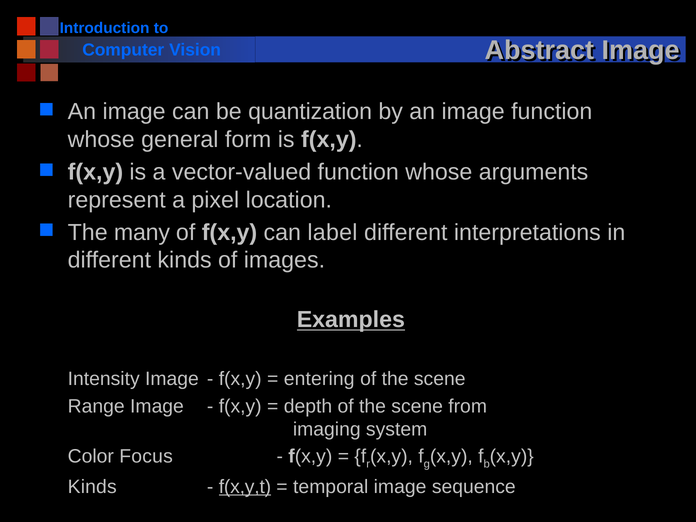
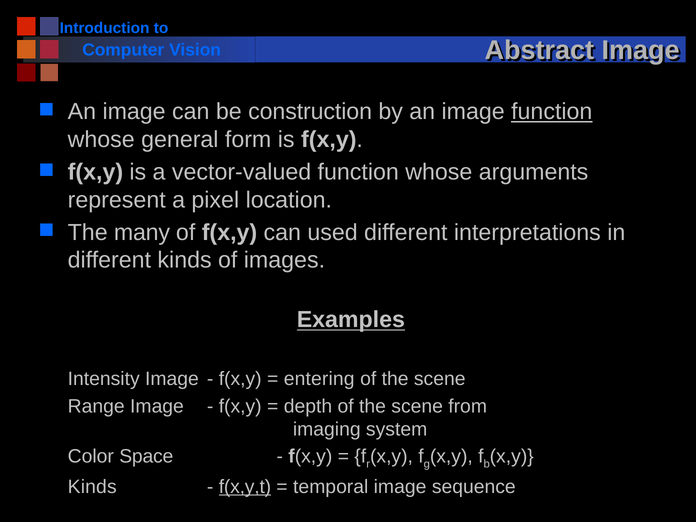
quantization: quantization -> construction
function at (552, 112) underline: none -> present
label: label -> used
Focus: Focus -> Space
